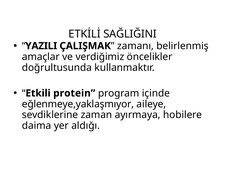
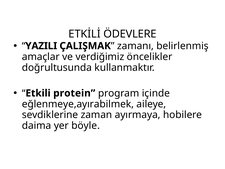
SAĞLIĞINI: SAĞLIĞINI -> ÖDEVLERE
eğlenmeye,yaklaşmıyor: eğlenmeye,yaklaşmıyor -> eğlenmeye,ayırabilmek
aldığı: aldığı -> böyle
